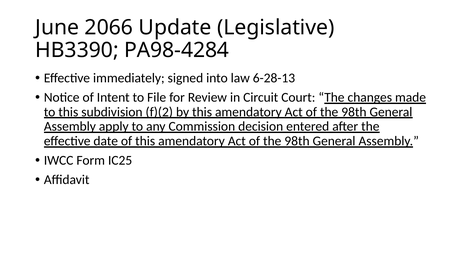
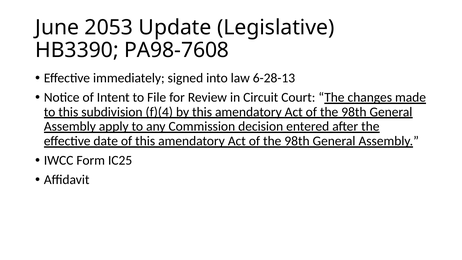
2066: 2066 -> 2053
PA98-4284: PA98-4284 -> PA98-7608
f)(2: f)(2 -> f)(4
